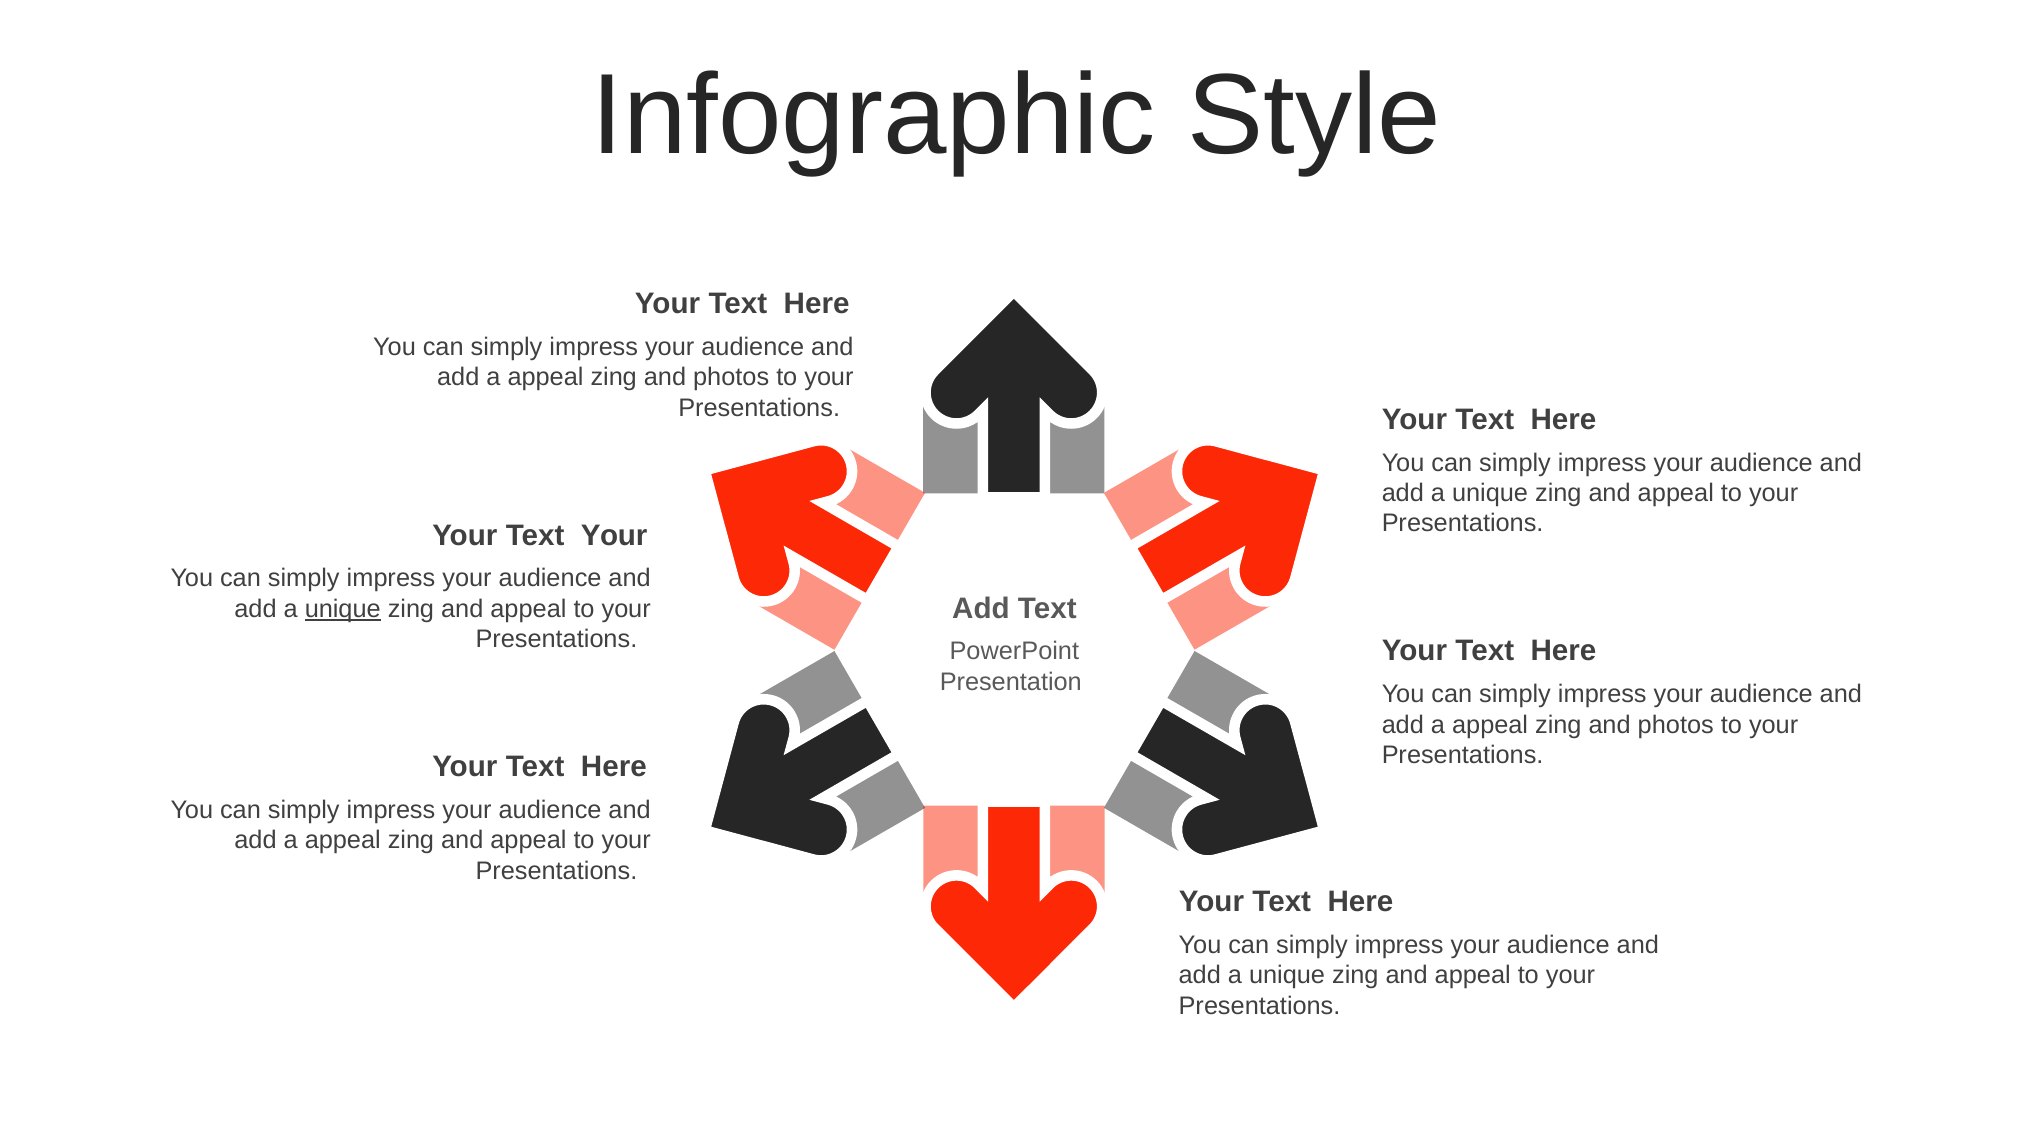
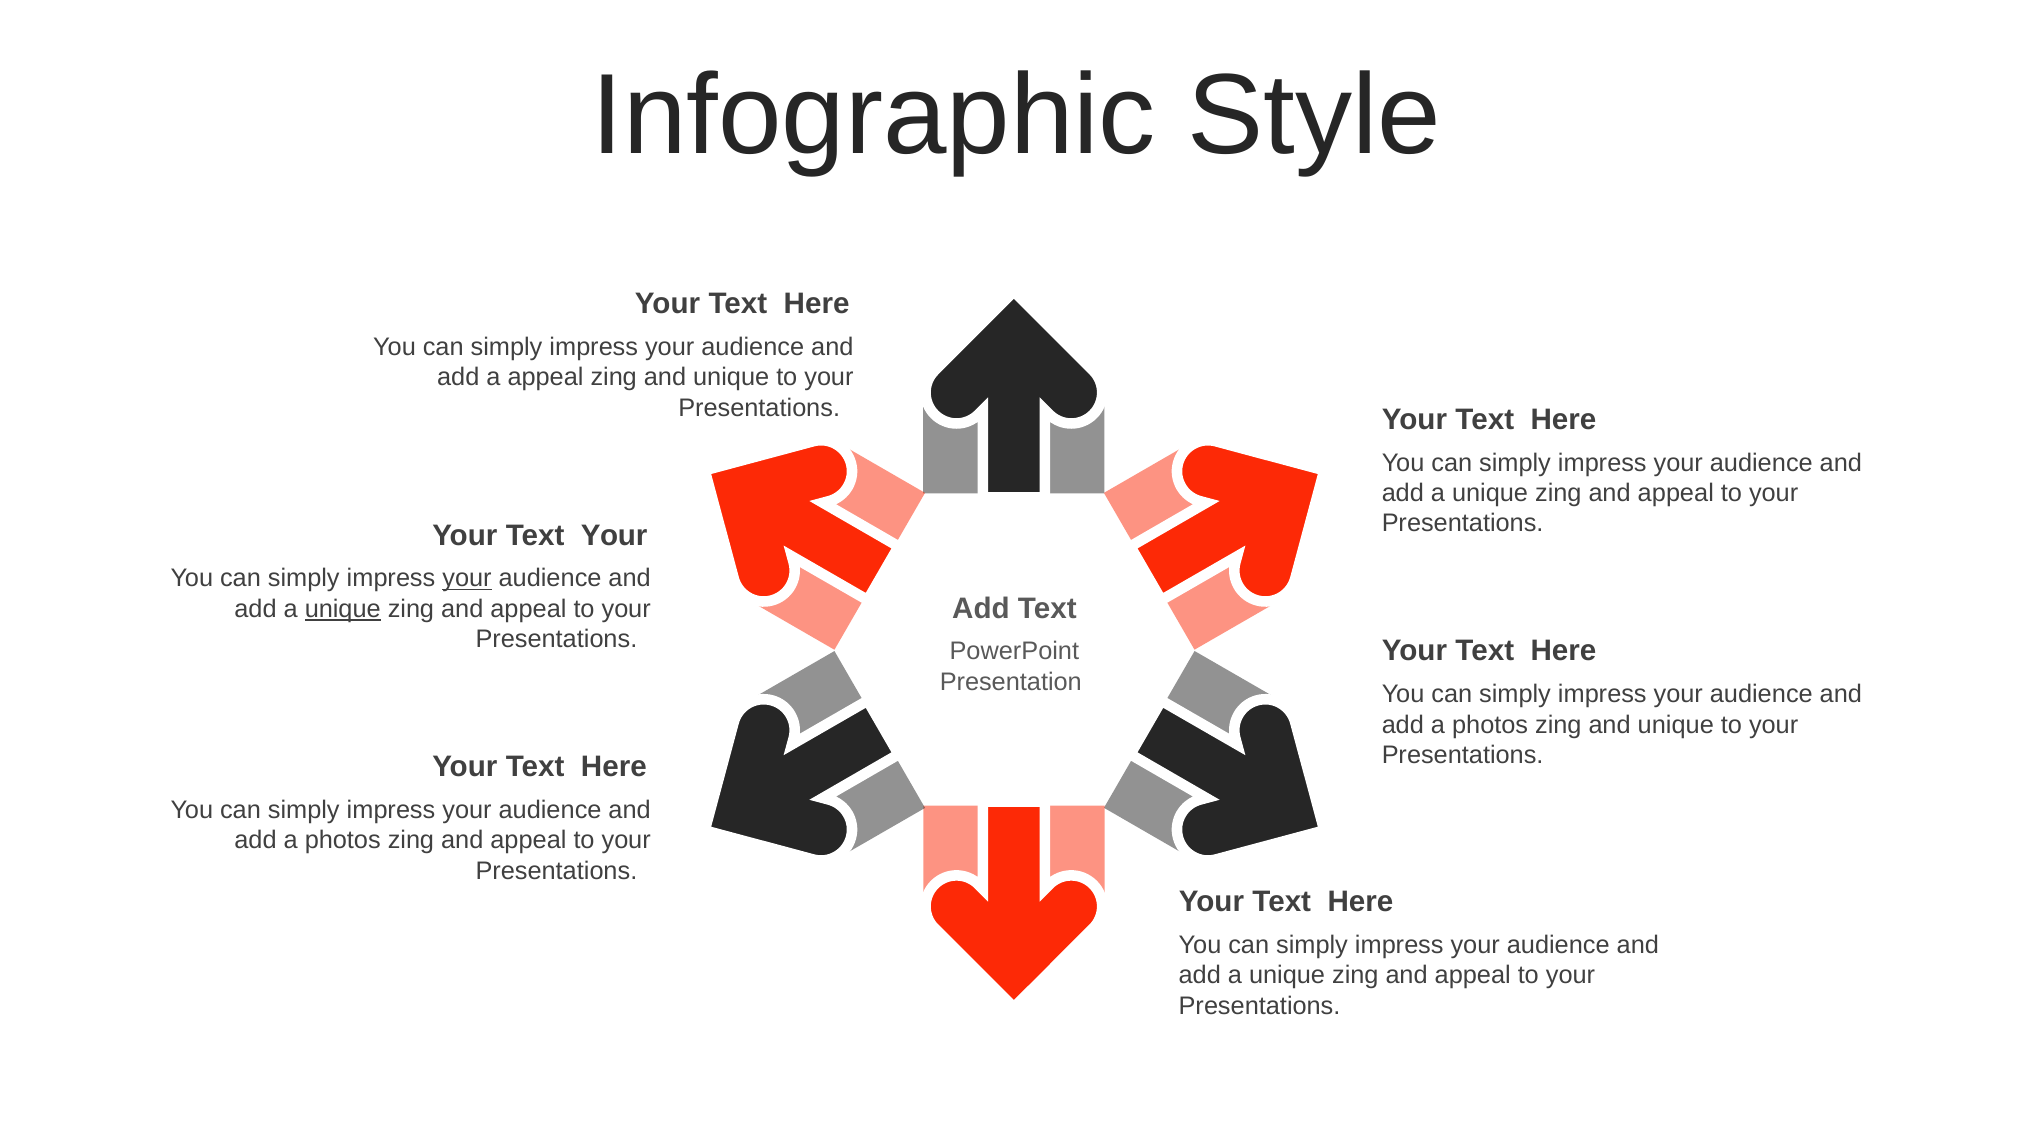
photos at (731, 377): photos -> unique
your at (467, 579) underline: none -> present
appeal at (1490, 725): appeal -> photos
photos at (1676, 725): photos -> unique
appeal at (343, 841): appeal -> photos
